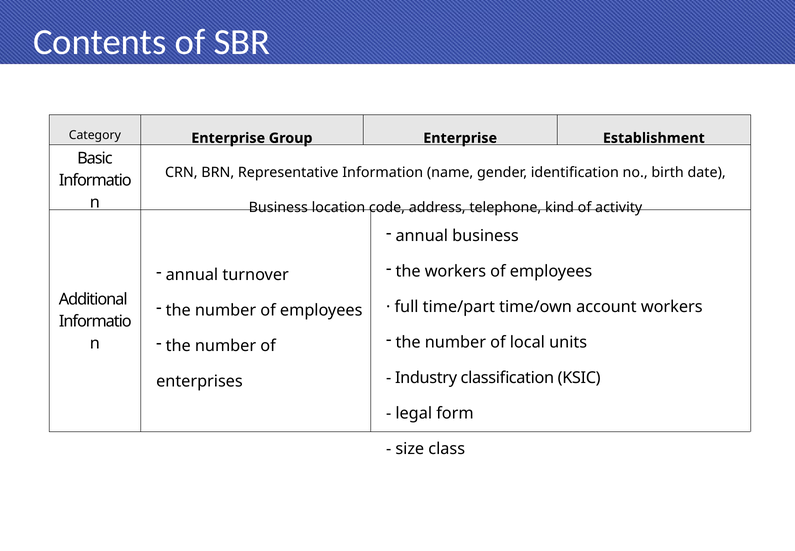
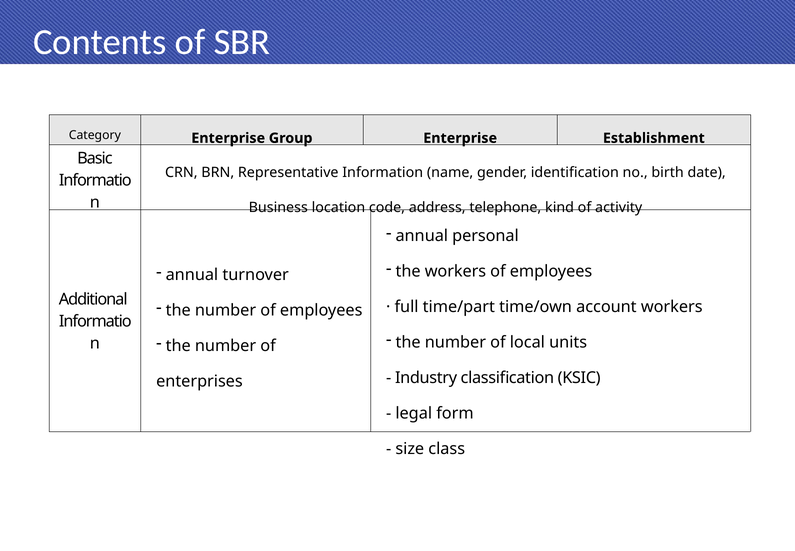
annual business: business -> personal
